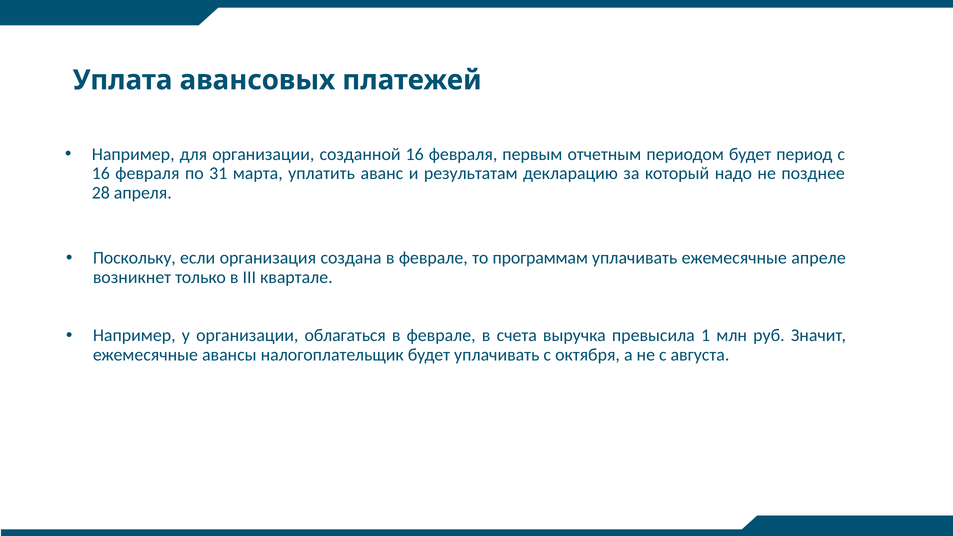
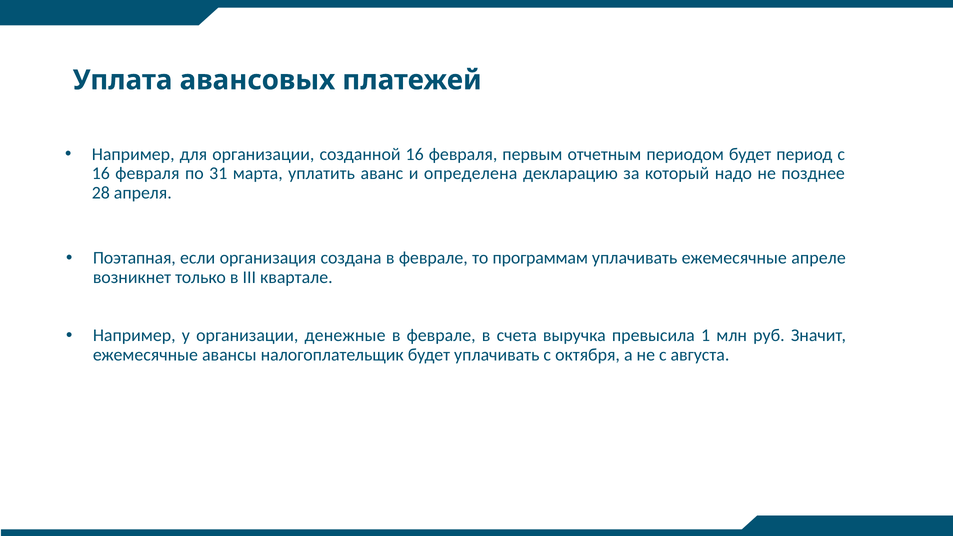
результатам: результатам -> определена
Поскольку: Поскольку -> Поэтапная
облагаться: облагаться -> денежные
